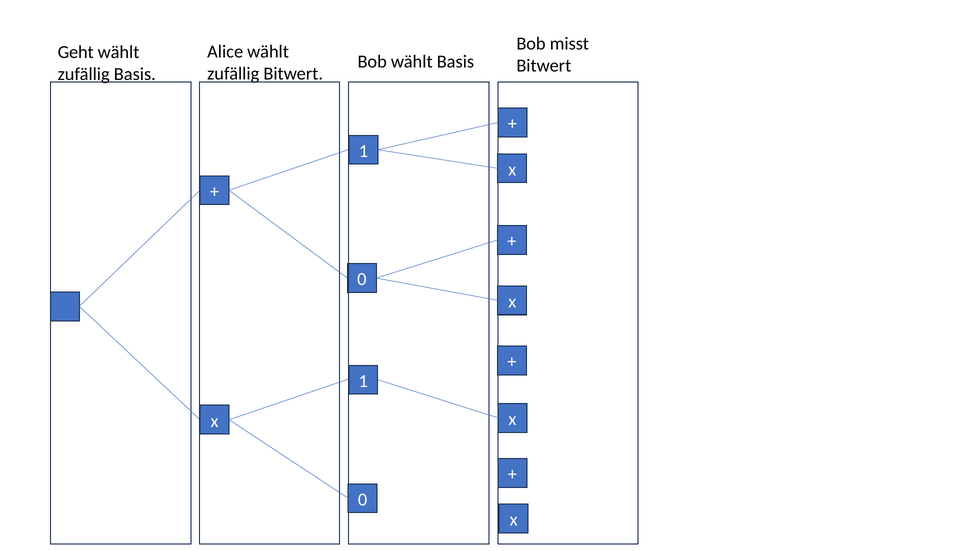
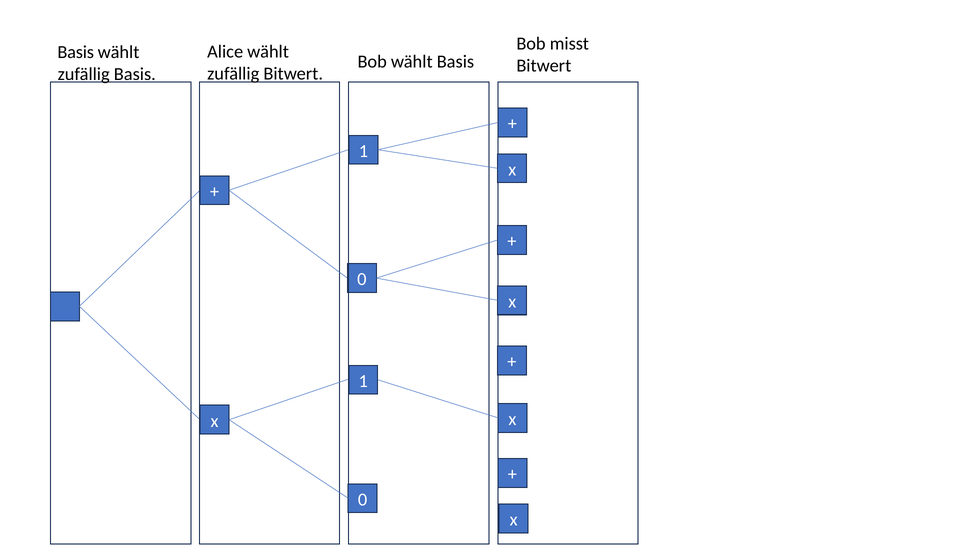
Geht at (76, 52): Geht -> Basis
